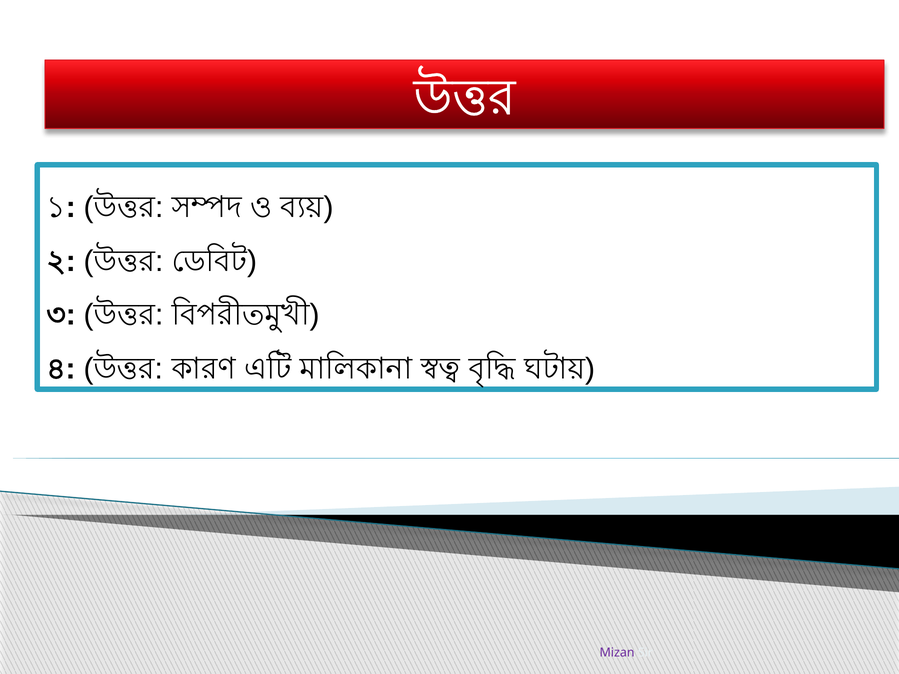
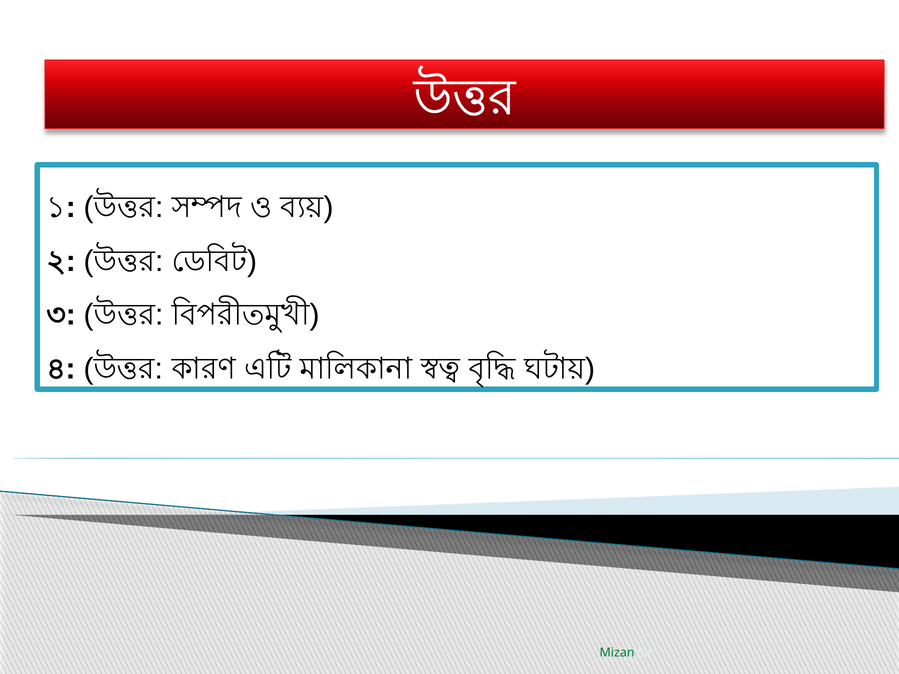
Mizan colour: purple -> green
